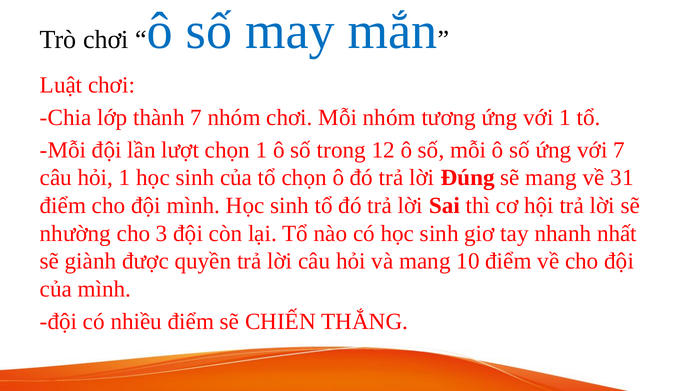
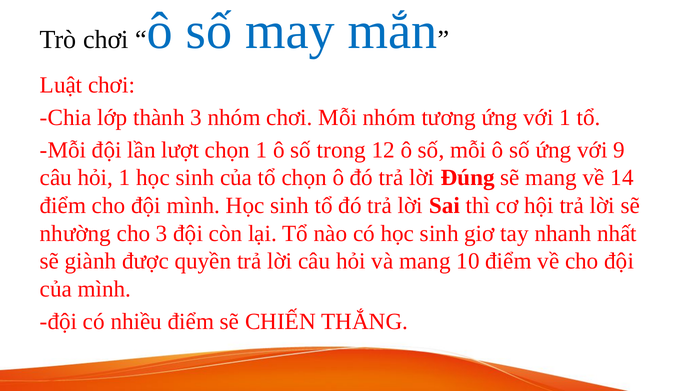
thành 7: 7 -> 3
với 7: 7 -> 9
31: 31 -> 14
